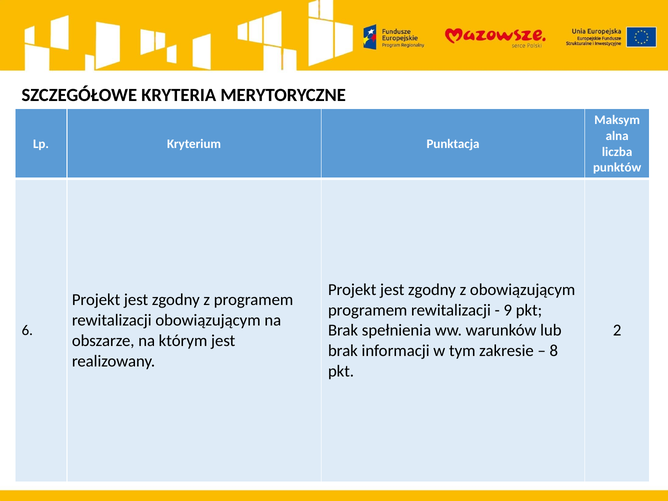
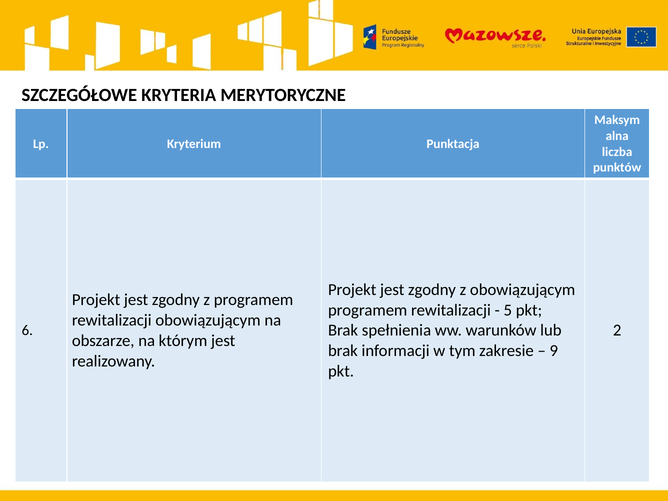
9: 9 -> 5
8: 8 -> 9
